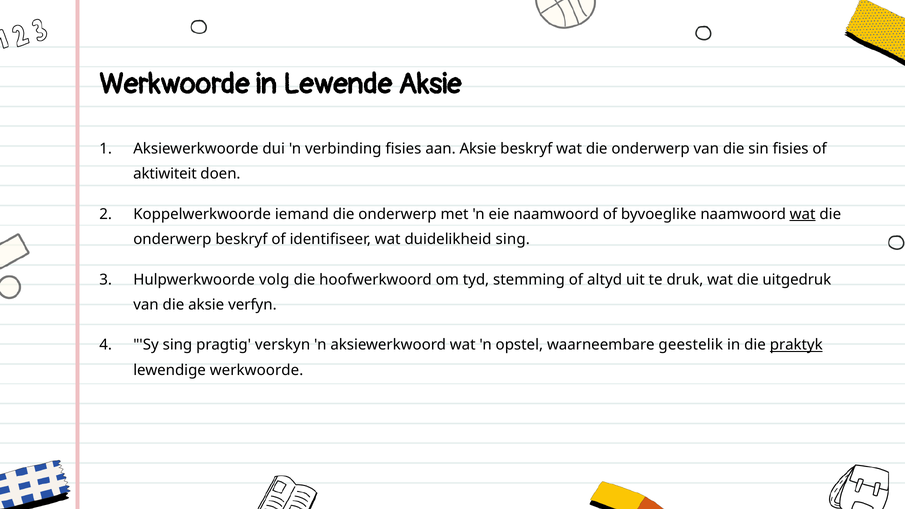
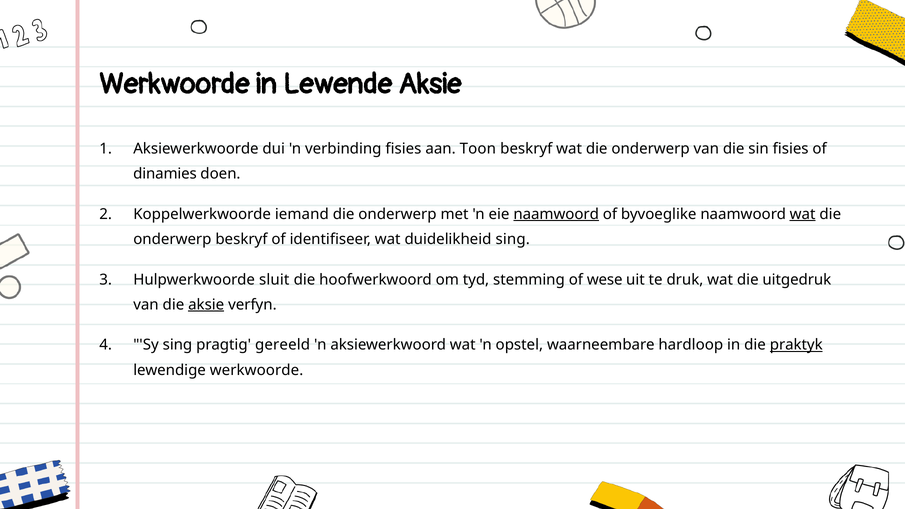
aan Aksie: Aksie -> Toon
aktiwiteit: aktiwiteit -> dinamies
naamwoord at (556, 214) underline: none -> present
volg: volg -> sluit
altyd: altyd -> wese
aksie at (206, 305) underline: none -> present
verskyn: verskyn -> gereeld
geestelik: geestelik -> hardloop
